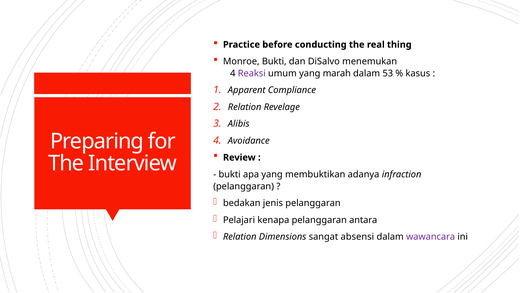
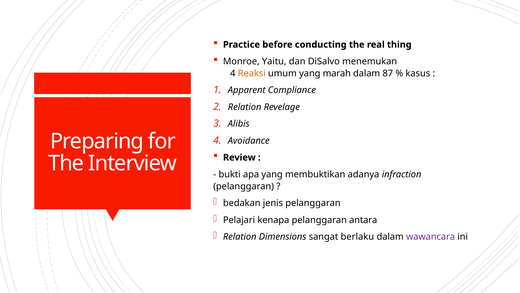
Monroe Bukti: Bukti -> Yaitu
Reaksi colour: purple -> orange
53: 53 -> 87
absensi: absensi -> berlaku
